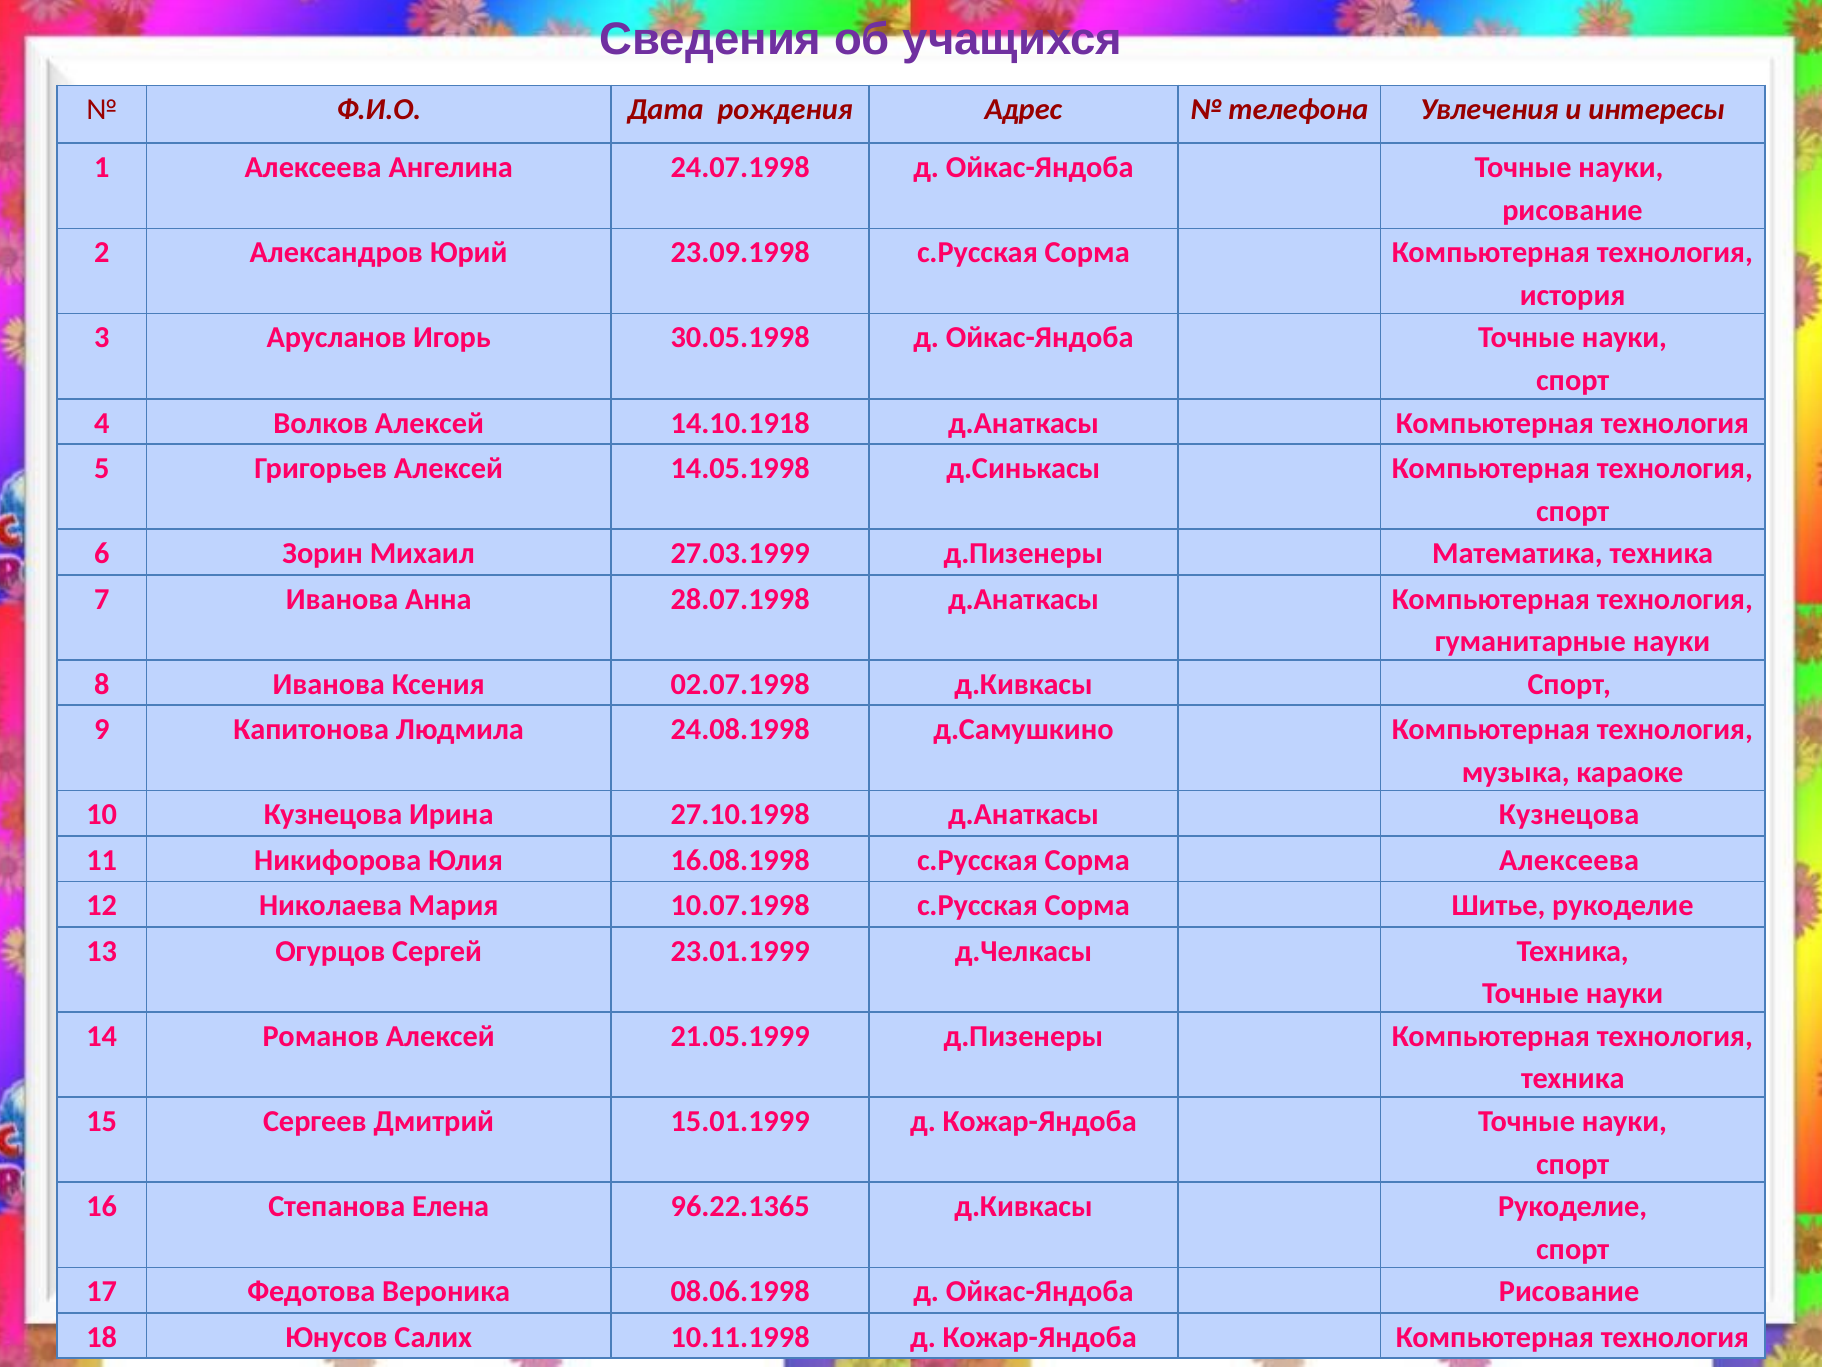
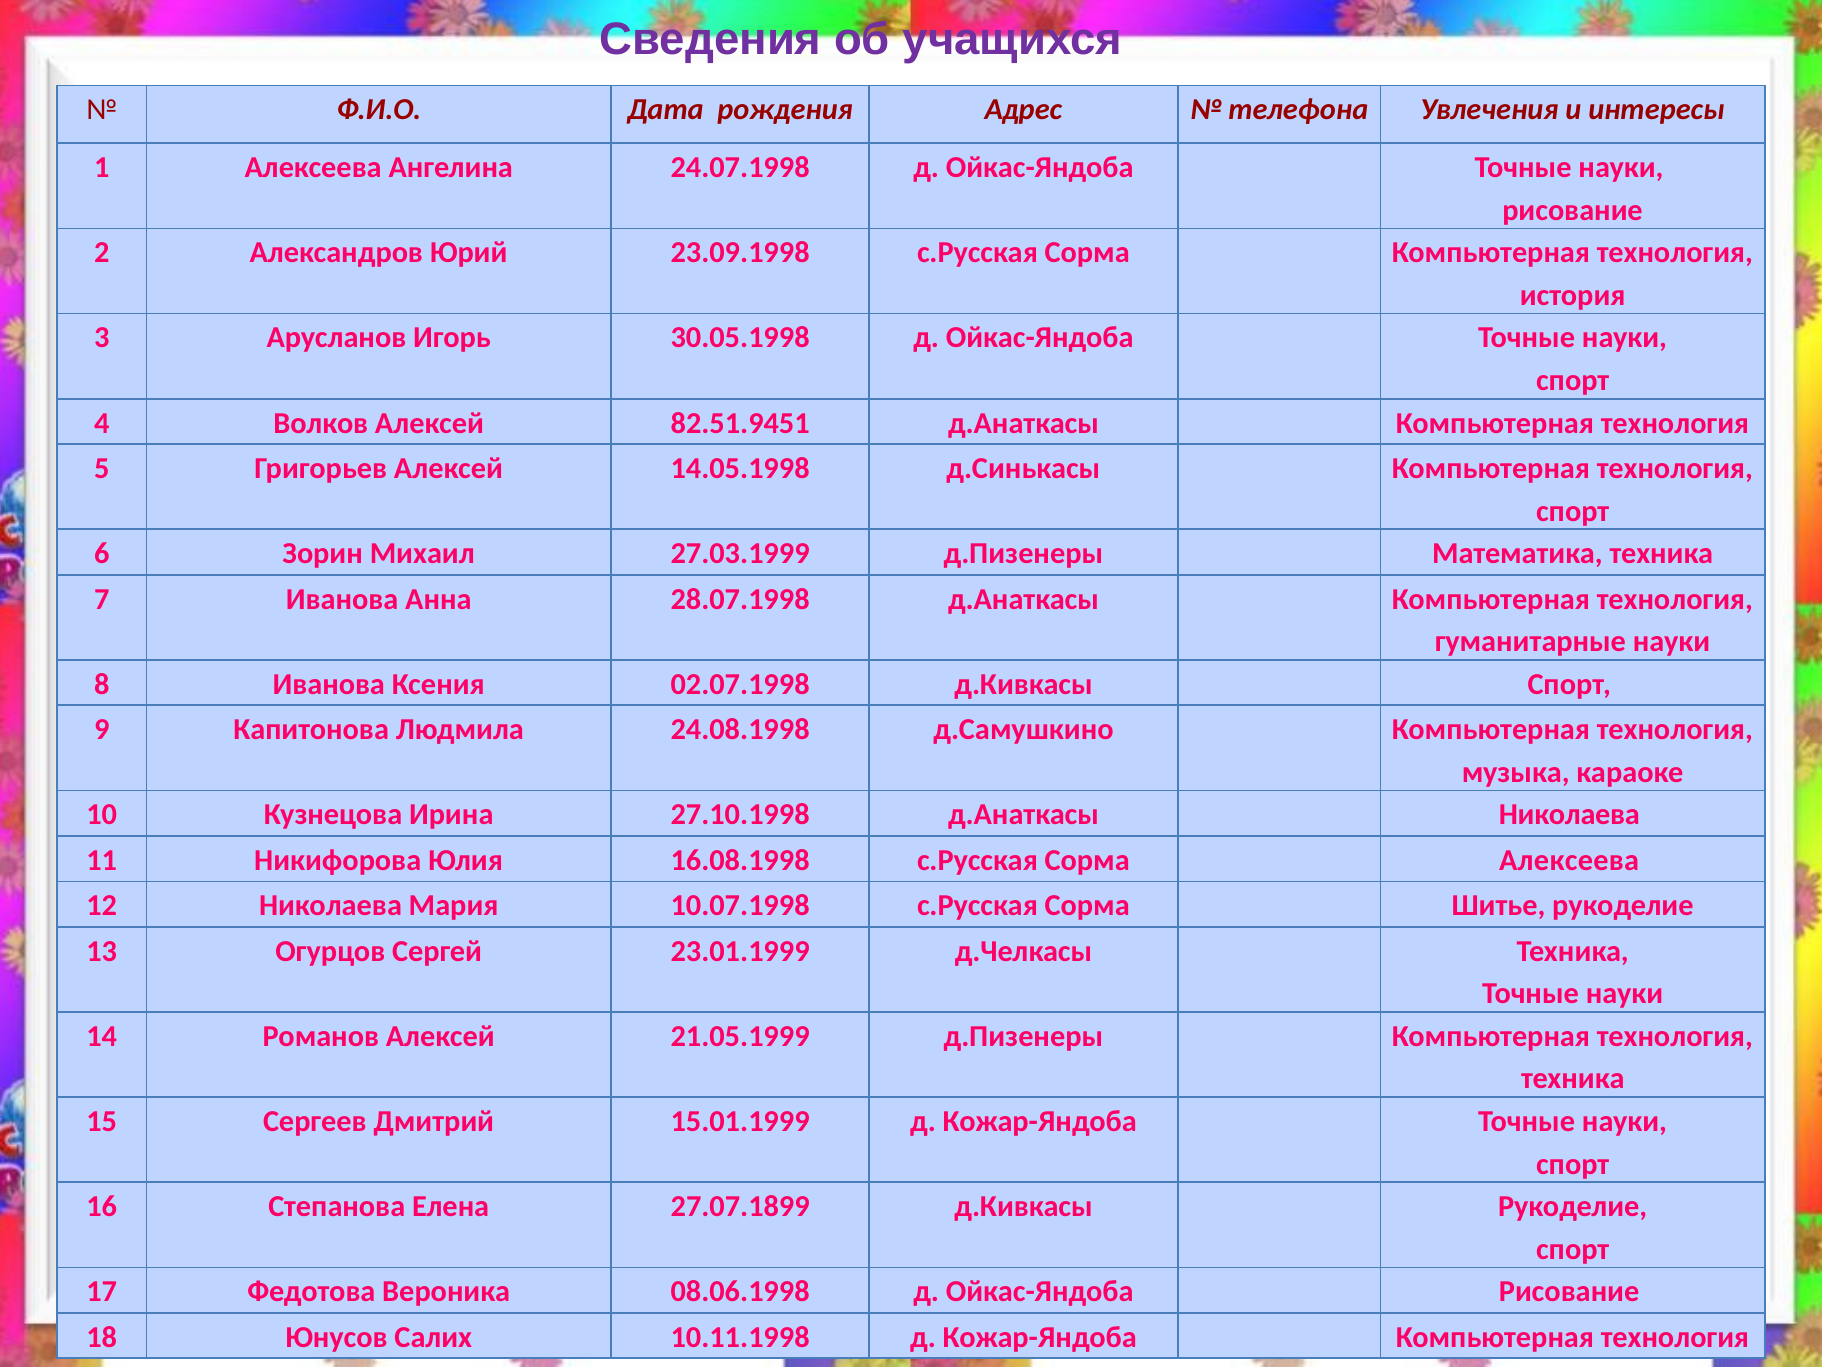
14.10.1918: 14.10.1918 -> 82.51.9451
д.Анаткасы Кузнецова: Кузнецова -> Николаева
96.22.1365: 96.22.1365 -> 27.07.1899
